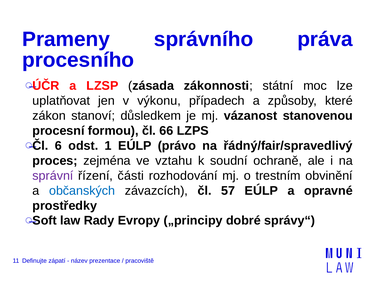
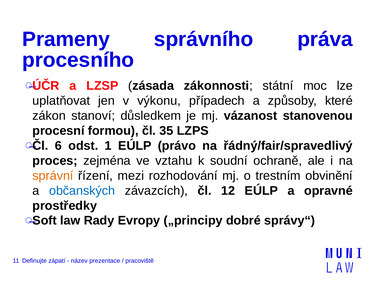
66: 66 -> 35
správní colour: purple -> orange
části: části -> mezi
57: 57 -> 12
